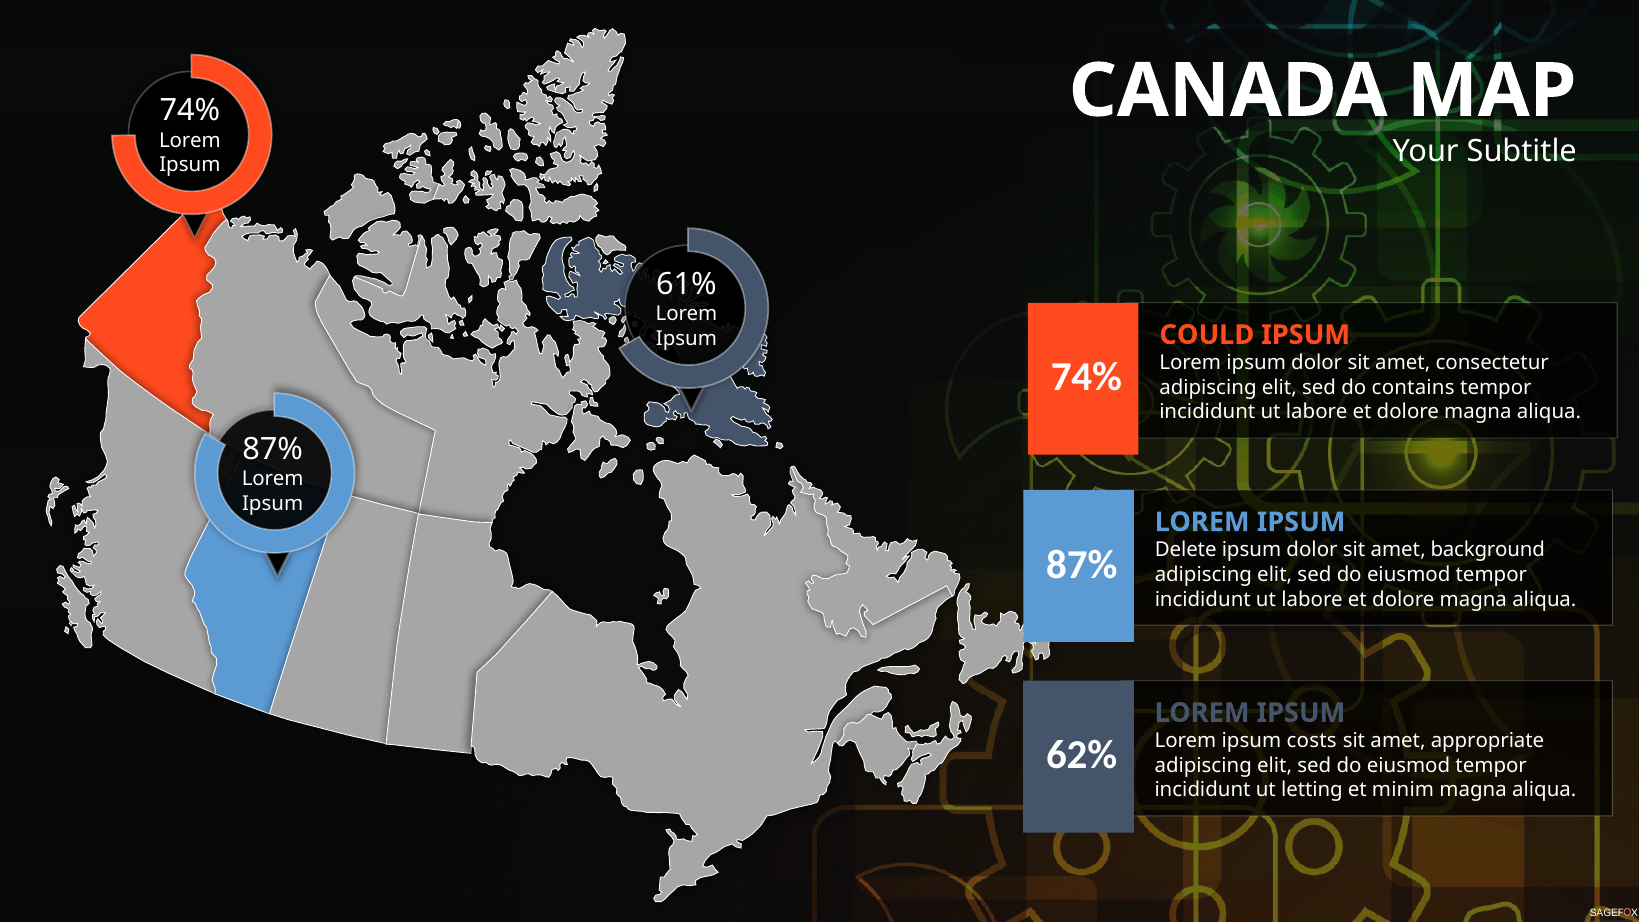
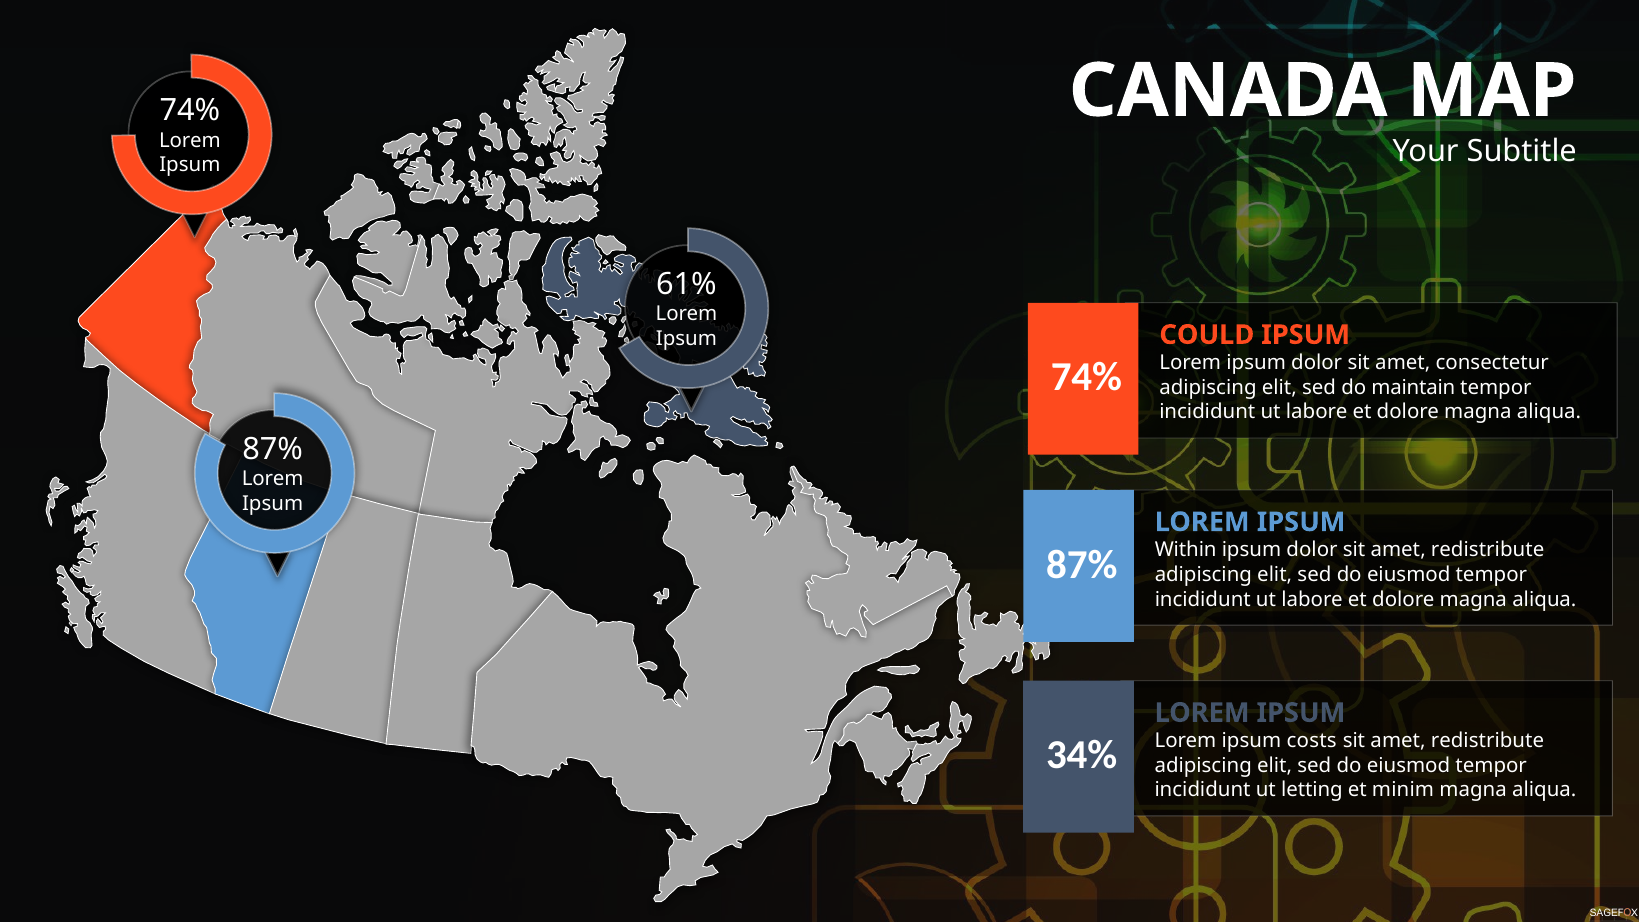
contains: contains -> maintain
Delete: Delete -> Within
dolor sit amet background: background -> redistribute
appropriate at (1488, 741): appropriate -> redistribute
62%: 62% -> 34%
